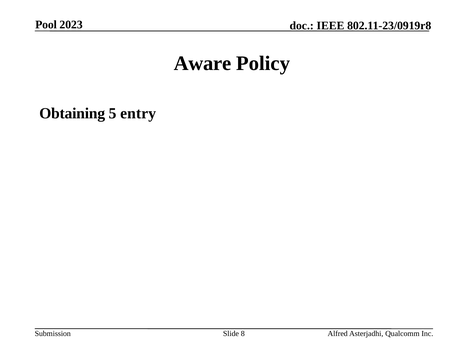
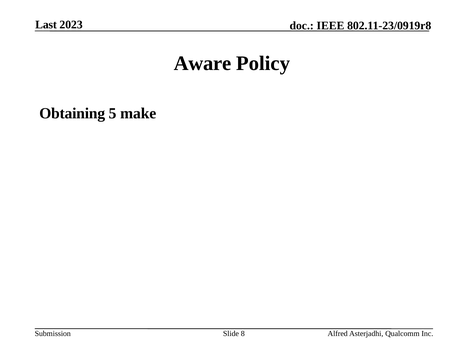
Pool: Pool -> Last
entry: entry -> make
